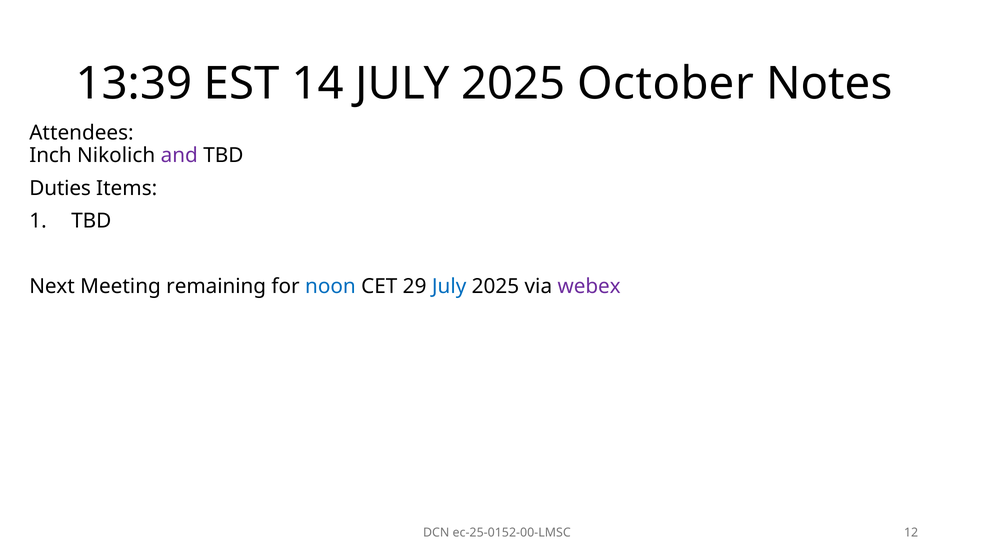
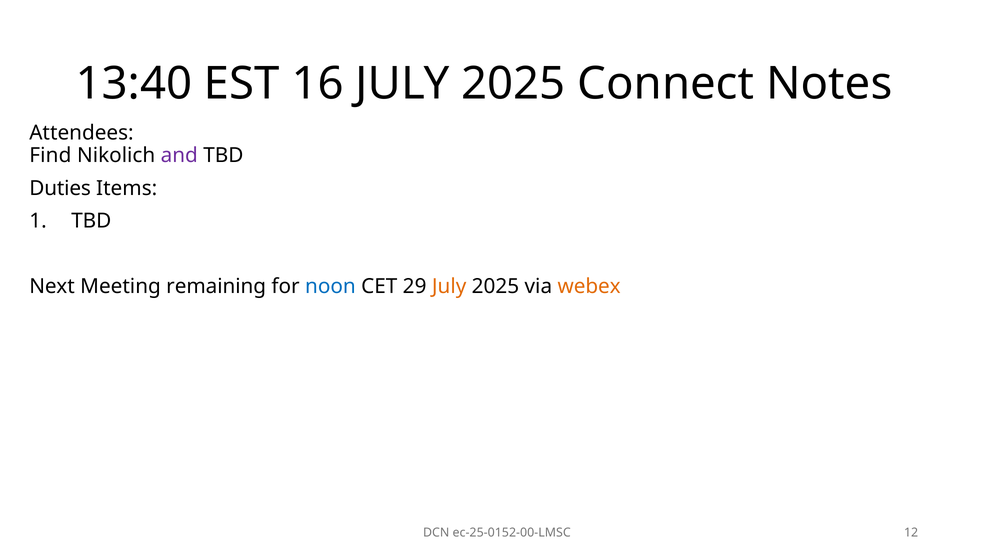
13:39: 13:39 -> 13:40
14: 14 -> 16
October: October -> Connect
Inch: Inch -> Find
July at (449, 287) colour: blue -> orange
webex colour: purple -> orange
